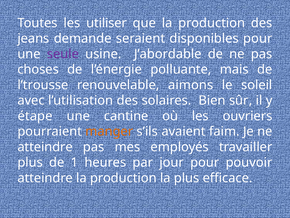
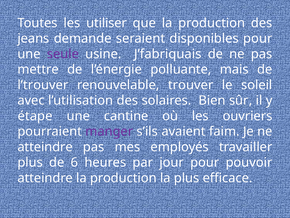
J’abordable: J’abordable -> J’fabriquais
choses: choses -> mettre
l’trousse: l’trousse -> l’trouver
aimons: aimons -> trouver
manger colour: orange -> purple
1: 1 -> 6
